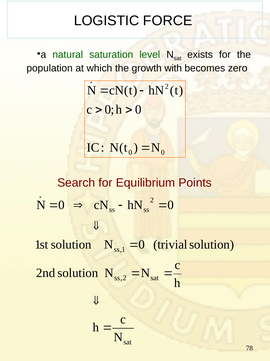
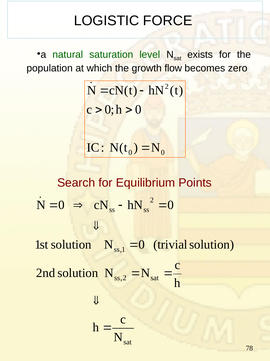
with: with -> flow
